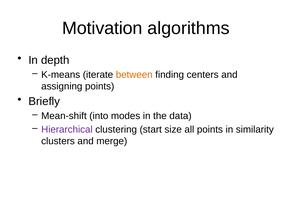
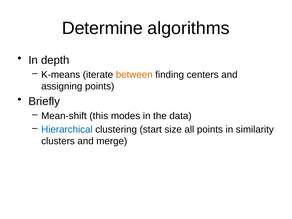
Motivation: Motivation -> Determine
into: into -> this
Hierarchical colour: purple -> blue
